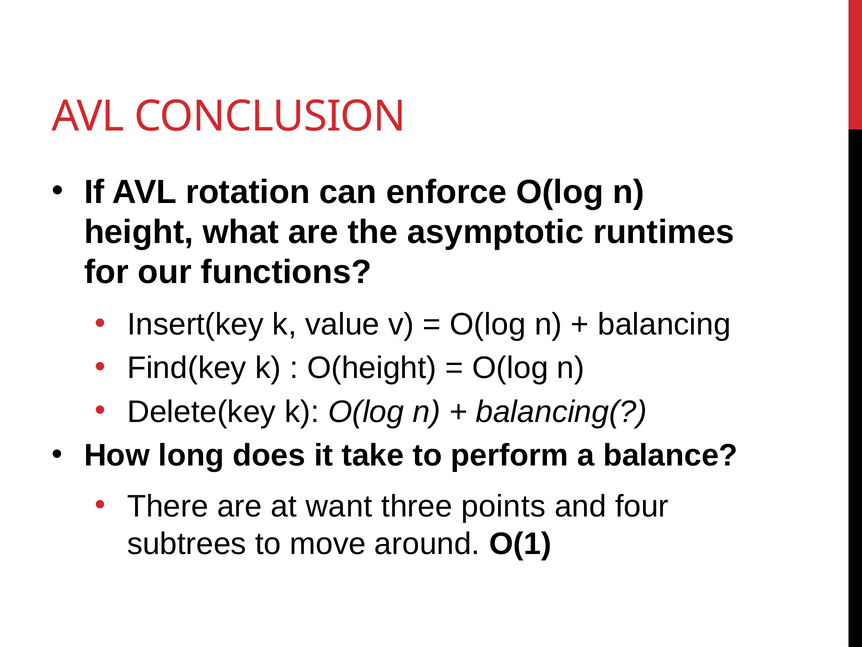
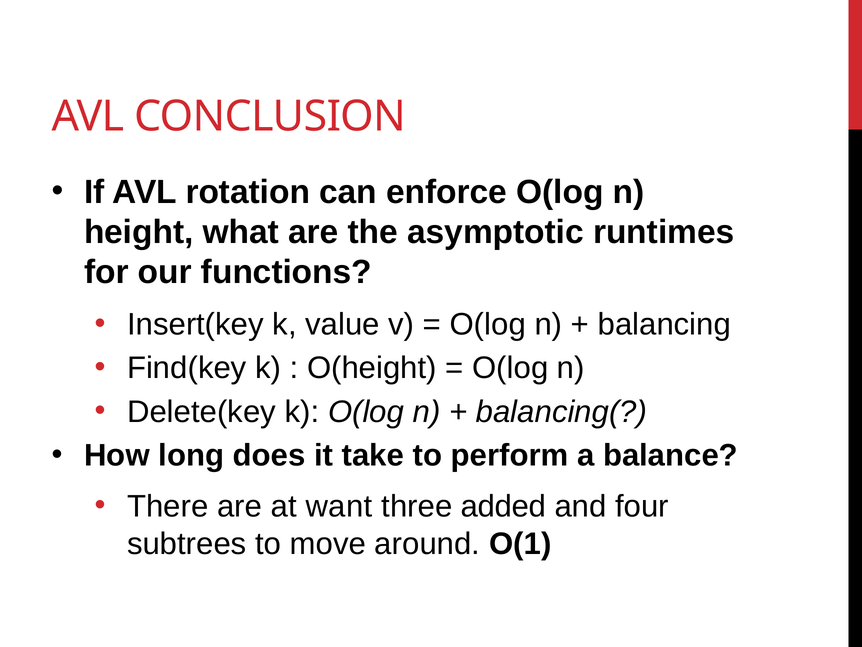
points: points -> added
